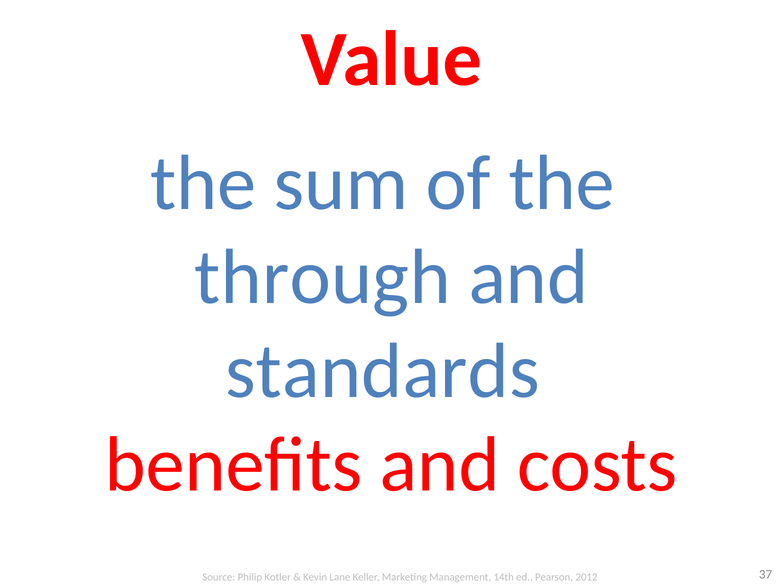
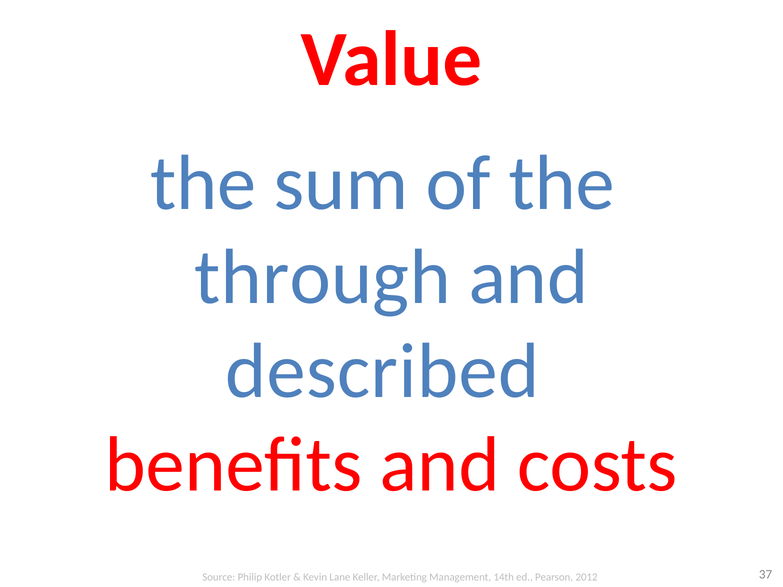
standards: standards -> described
